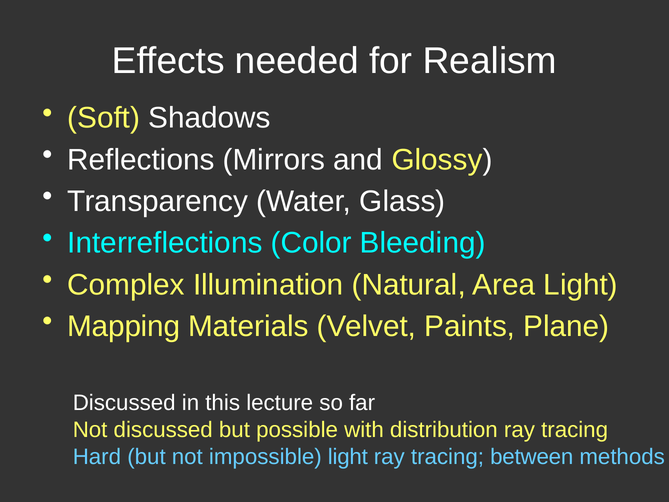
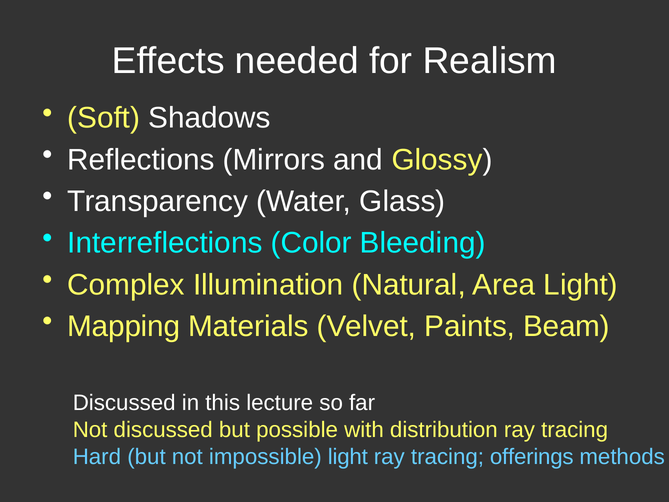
Plane: Plane -> Beam
between: between -> offerings
